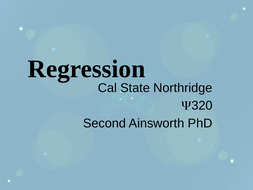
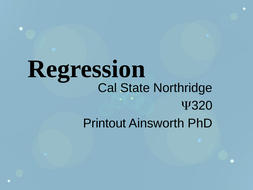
Second: Second -> Printout
